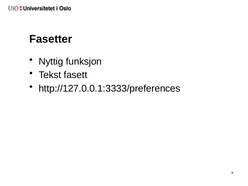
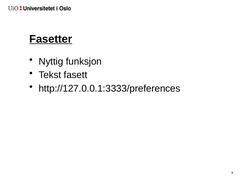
Fasetter underline: none -> present
